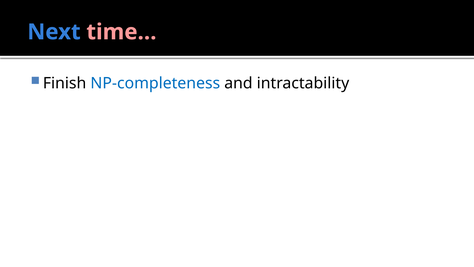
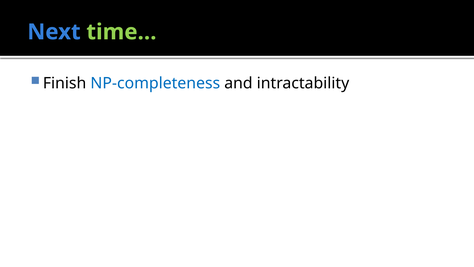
time… colour: pink -> light green
